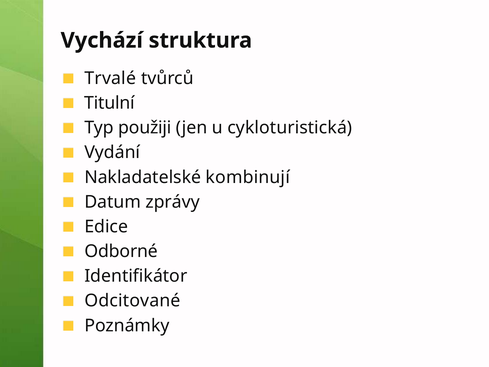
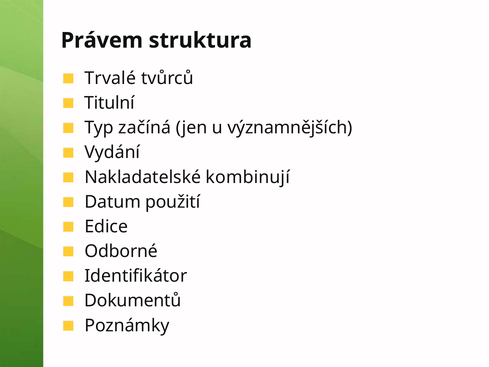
Vychází: Vychází -> Právem
použiji: použiji -> začíná
cykloturistická: cykloturistická -> významnějších
zprávy: zprávy -> použití
Odcitované: Odcitované -> Dokumentů
